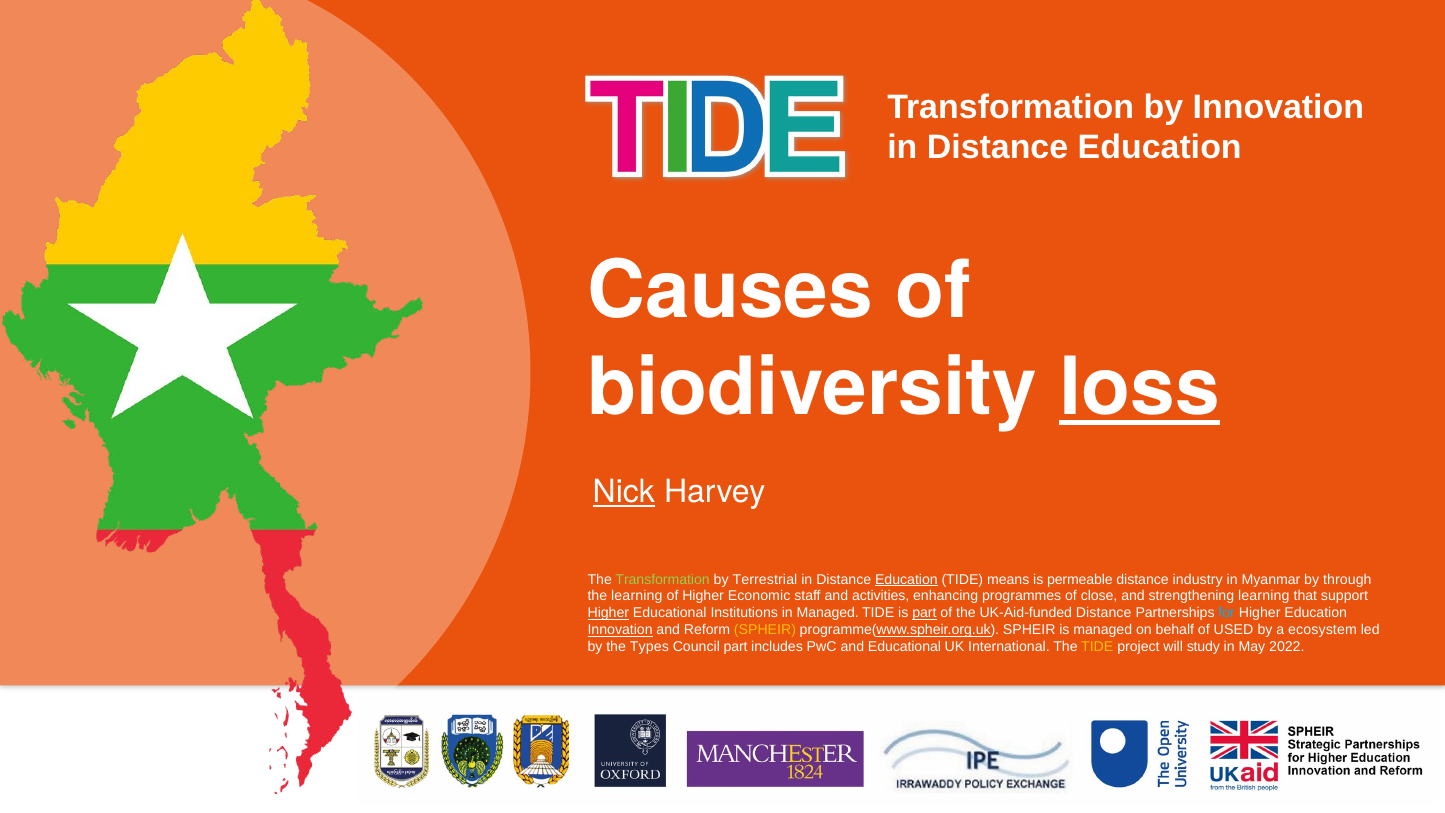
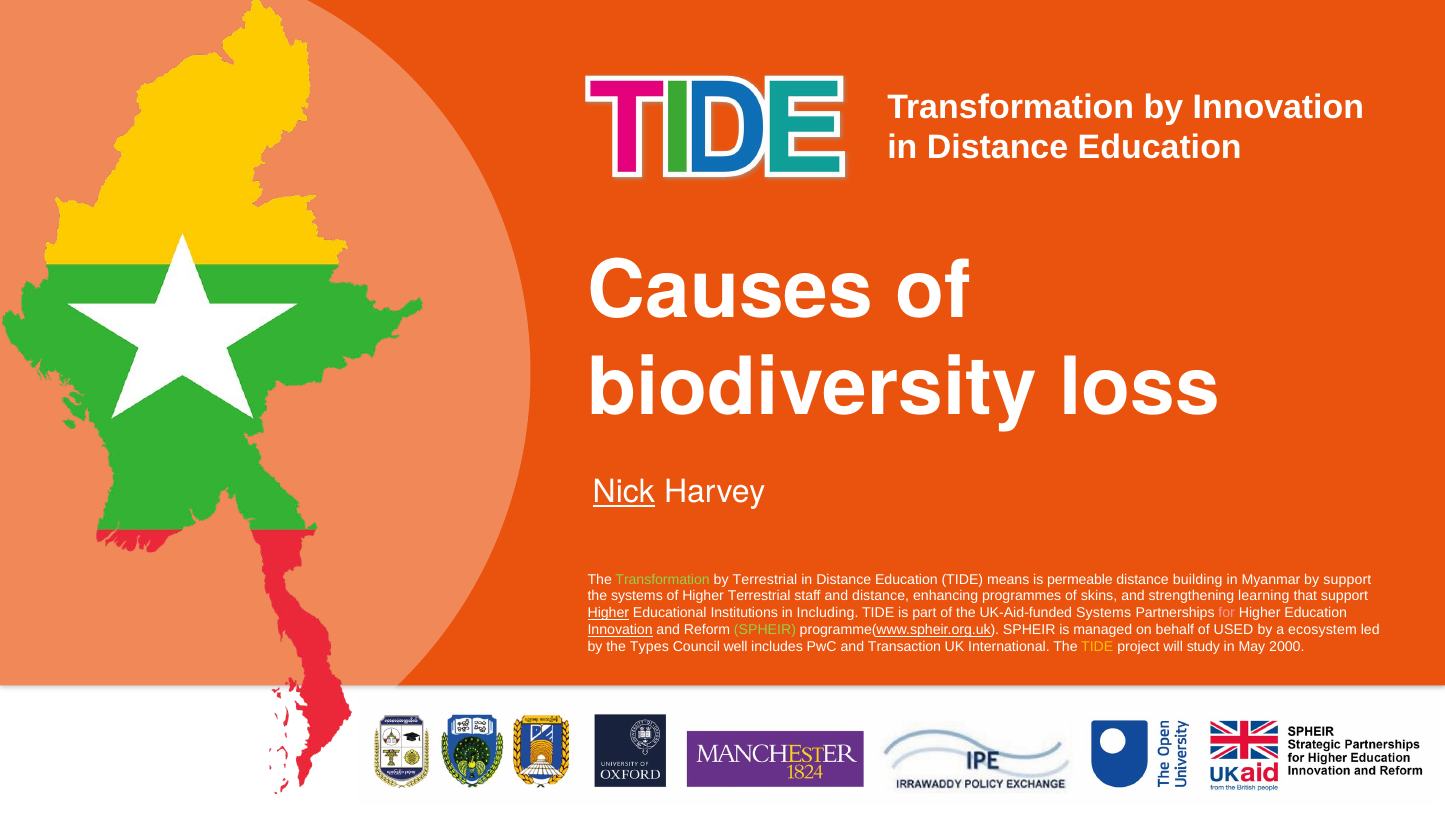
loss underline: present -> none
Education at (906, 579) underline: present -> none
industry: industry -> building
by through: through -> support
the learning: learning -> systems
Higher Economic: Economic -> Terrestrial
and activities: activities -> distance
close: close -> skins
in Managed: Managed -> Including
part at (924, 613) underline: present -> none
UK-Aid-funded Distance: Distance -> Systems
for colour: light blue -> pink
SPHEIR at (765, 630) colour: yellow -> light green
Council part: part -> well
and Educational: Educational -> Transaction
2022: 2022 -> 2000
